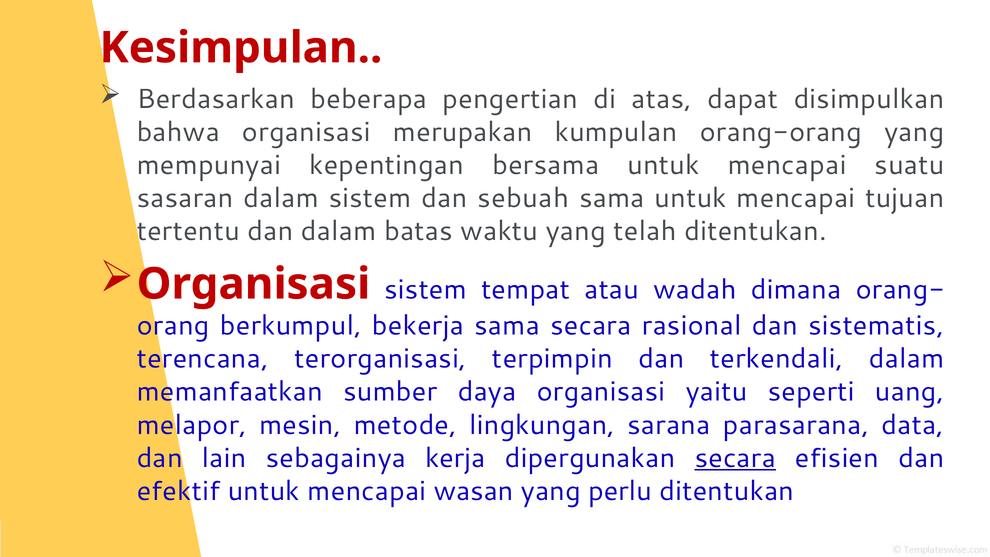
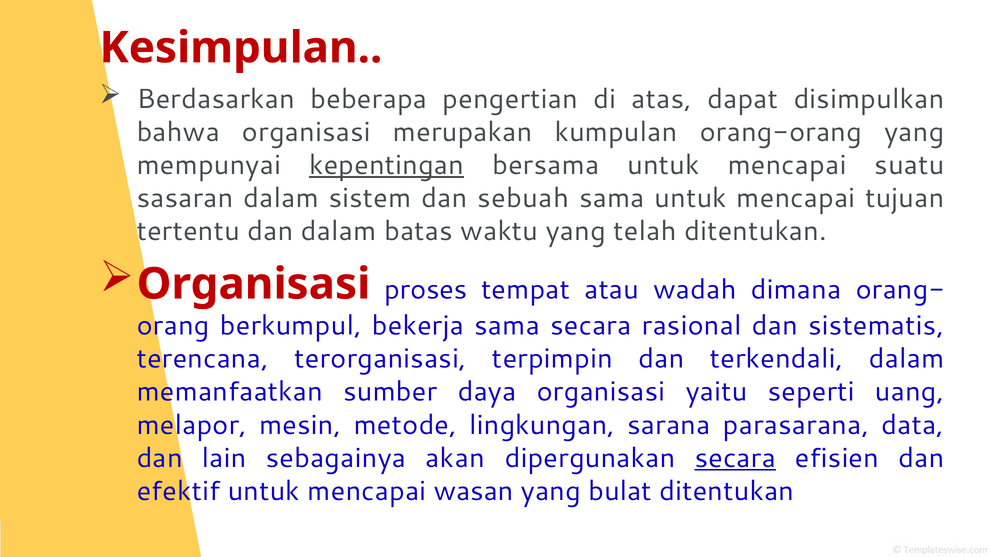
kepentingan underline: none -> present
Organisasi sistem: sistem -> proses
kerja: kerja -> akan
perlu: perlu -> bulat
